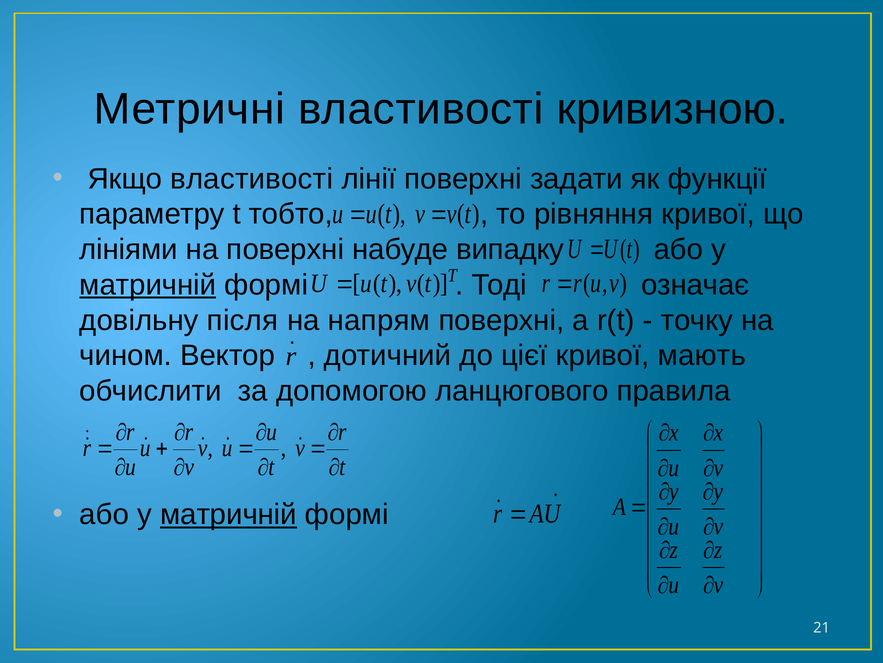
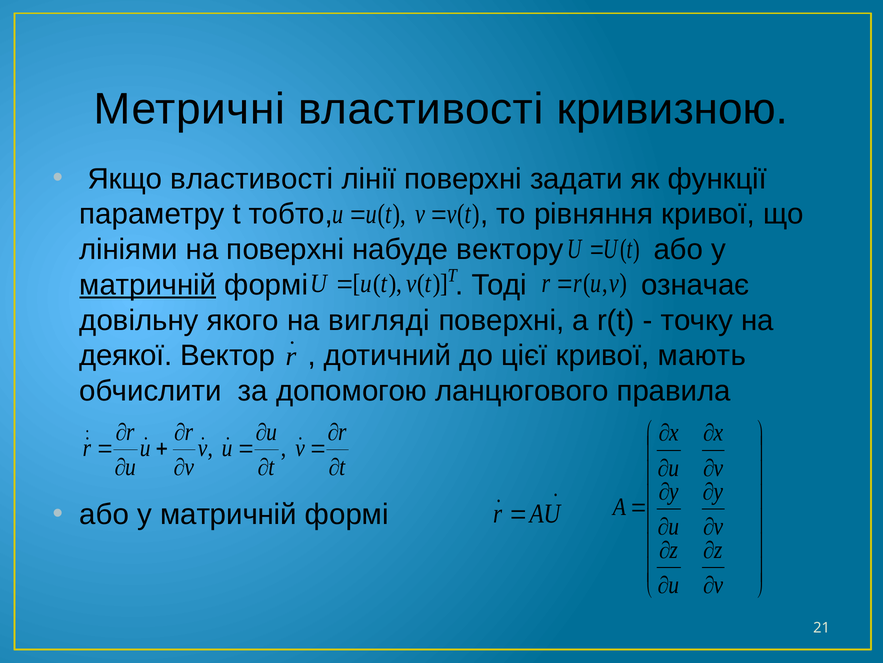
випадку: випадку -> вектору
після: після -> якого
напрям: напрям -> вигляді
чином: чином -> деякої
матричній at (228, 514) underline: present -> none
